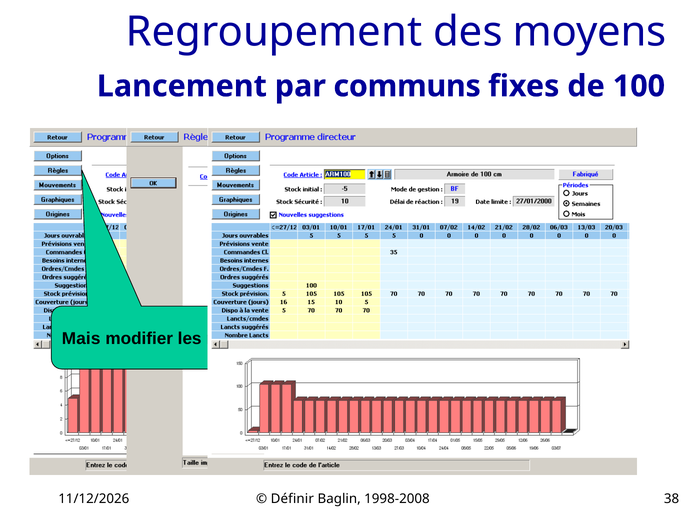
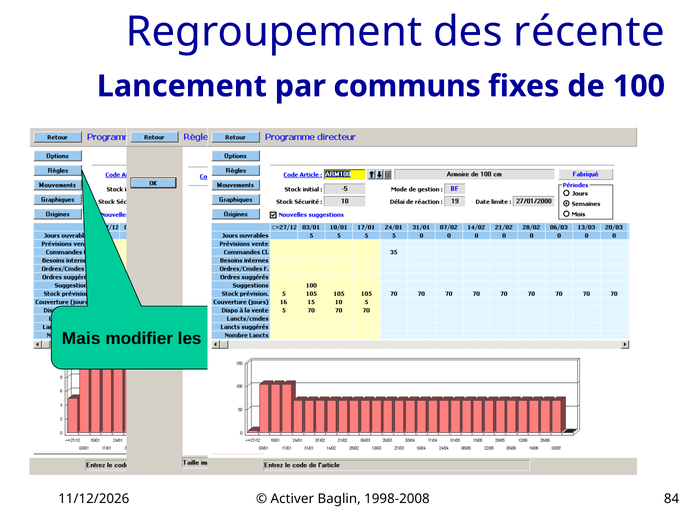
moyens: moyens -> récente
Définir: Définir -> Activer
38: 38 -> 84
